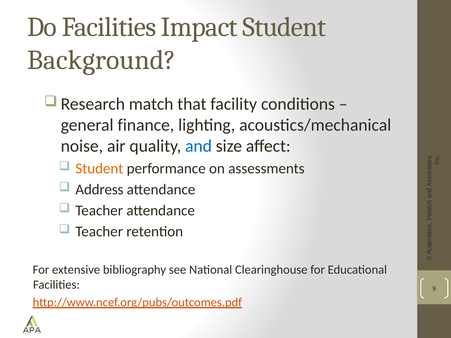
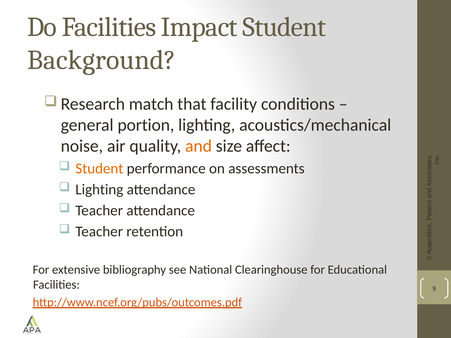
finance: finance -> portion
and colour: blue -> orange
Address at (99, 190): Address -> Lighting
